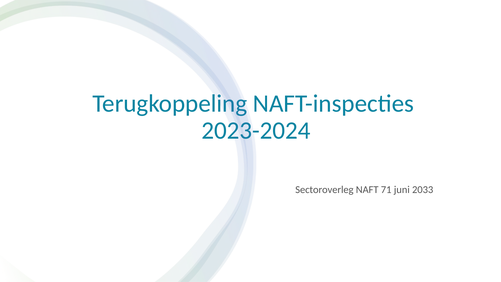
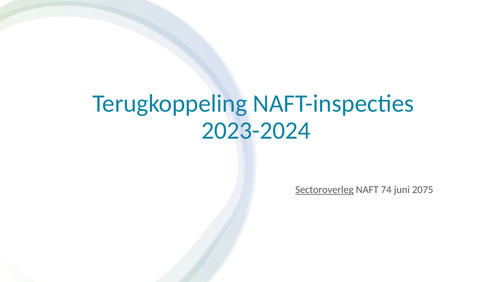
Sectoroverleg underline: none -> present
71: 71 -> 74
2033: 2033 -> 2075
